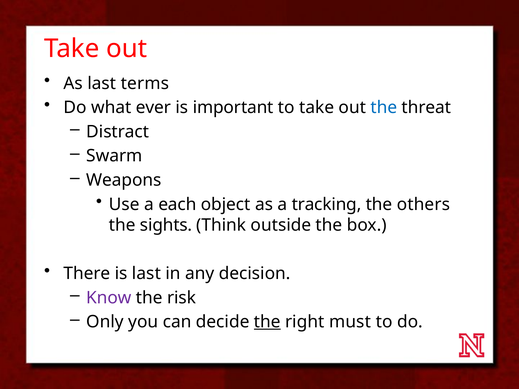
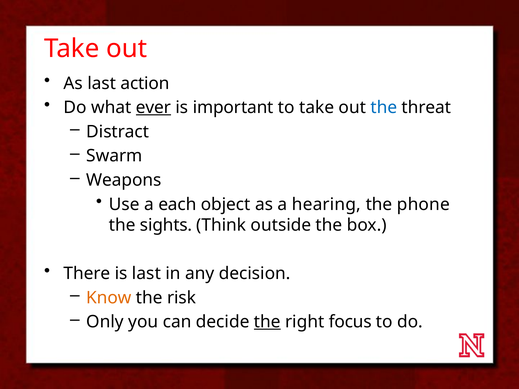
terms: terms -> action
ever underline: none -> present
tracking: tracking -> hearing
others: others -> phone
Know colour: purple -> orange
must: must -> focus
